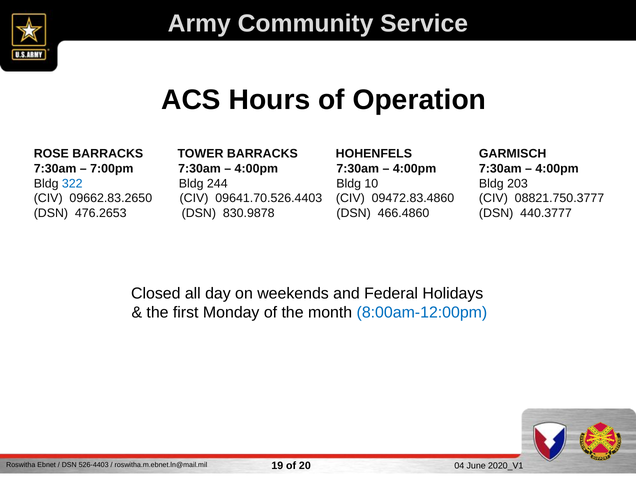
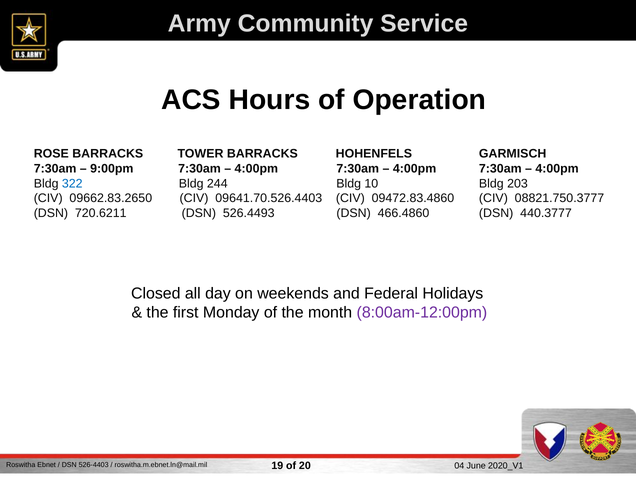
7:00pm: 7:00pm -> 9:00pm
476.2653: 476.2653 -> 720.6211
830.9878: 830.9878 -> 526.4493
8:00am-12:00pm colour: blue -> purple
